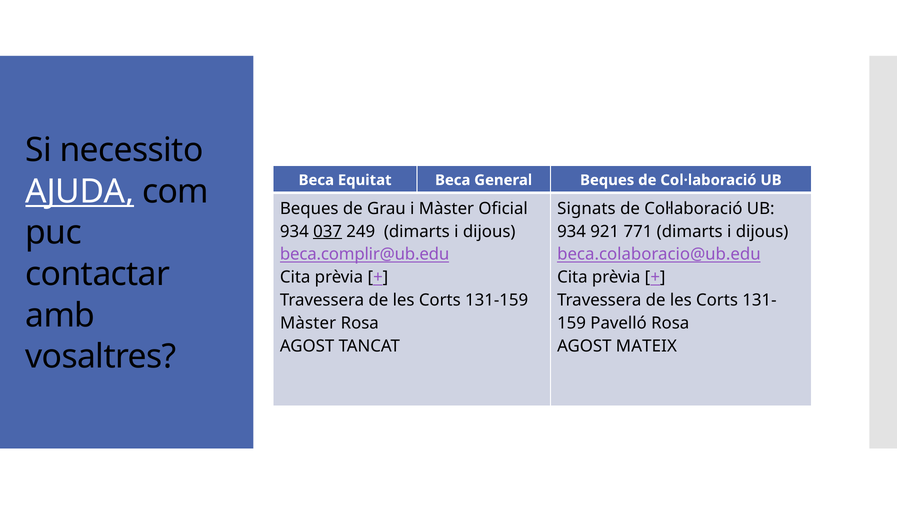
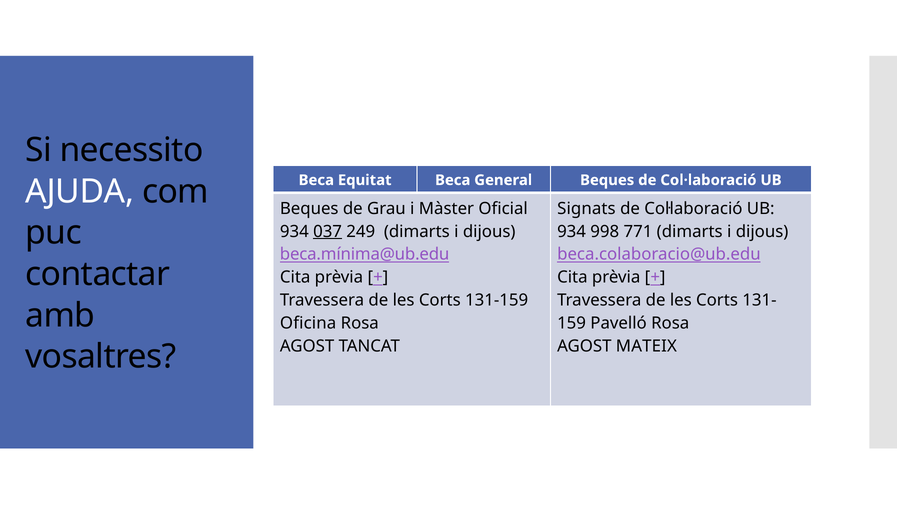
AJUDA underline: present -> none
921: 921 -> 998
beca.complir@ub.edu: beca.complir@ub.edu -> beca.mínima@ub.edu
Màster at (308, 323): Màster -> Oficina
